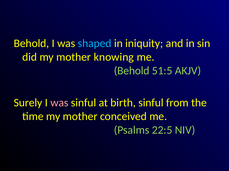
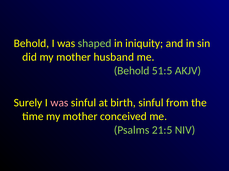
shaped colour: light blue -> light green
knowing: knowing -> husband
22:5: 22:5 -> 21:5
